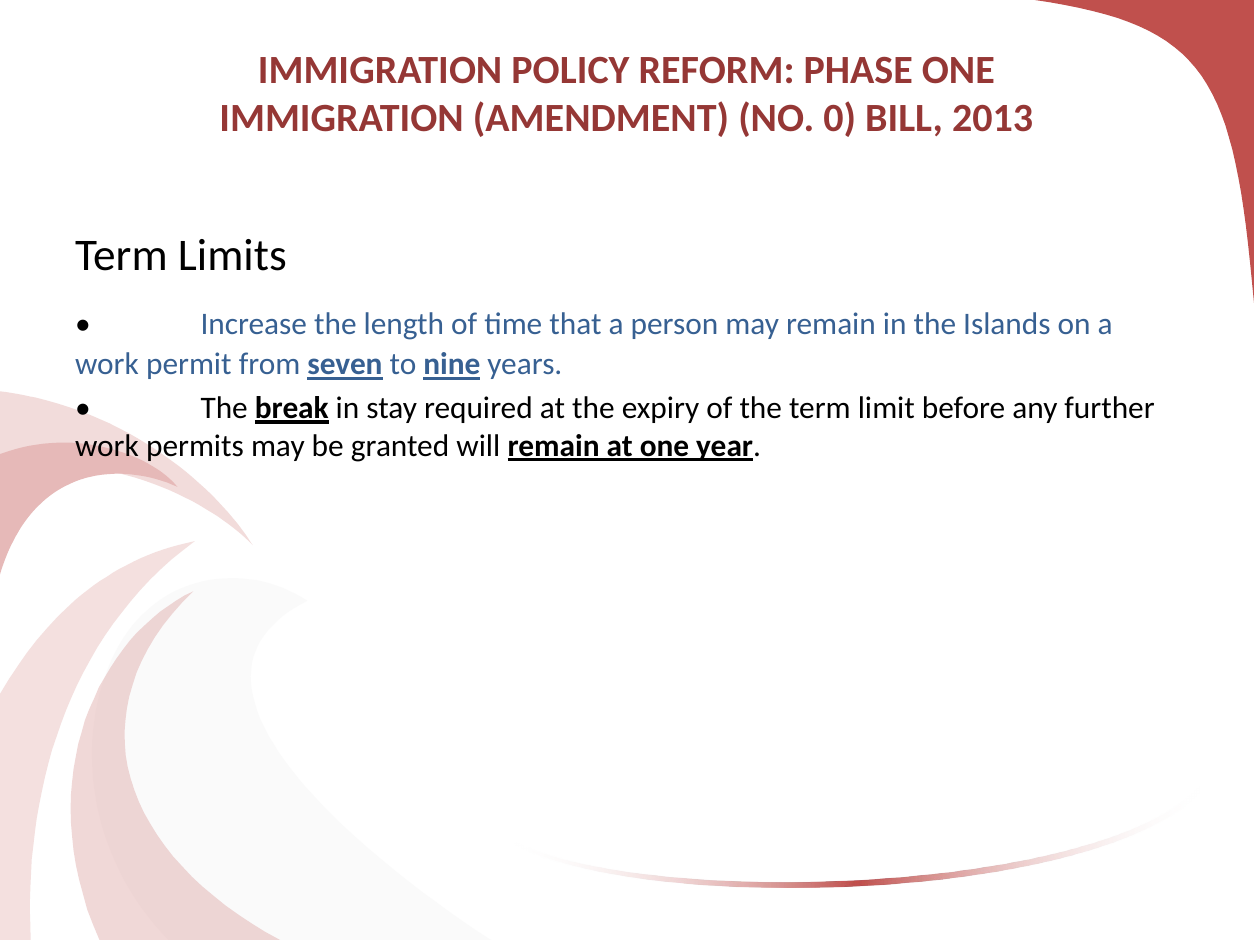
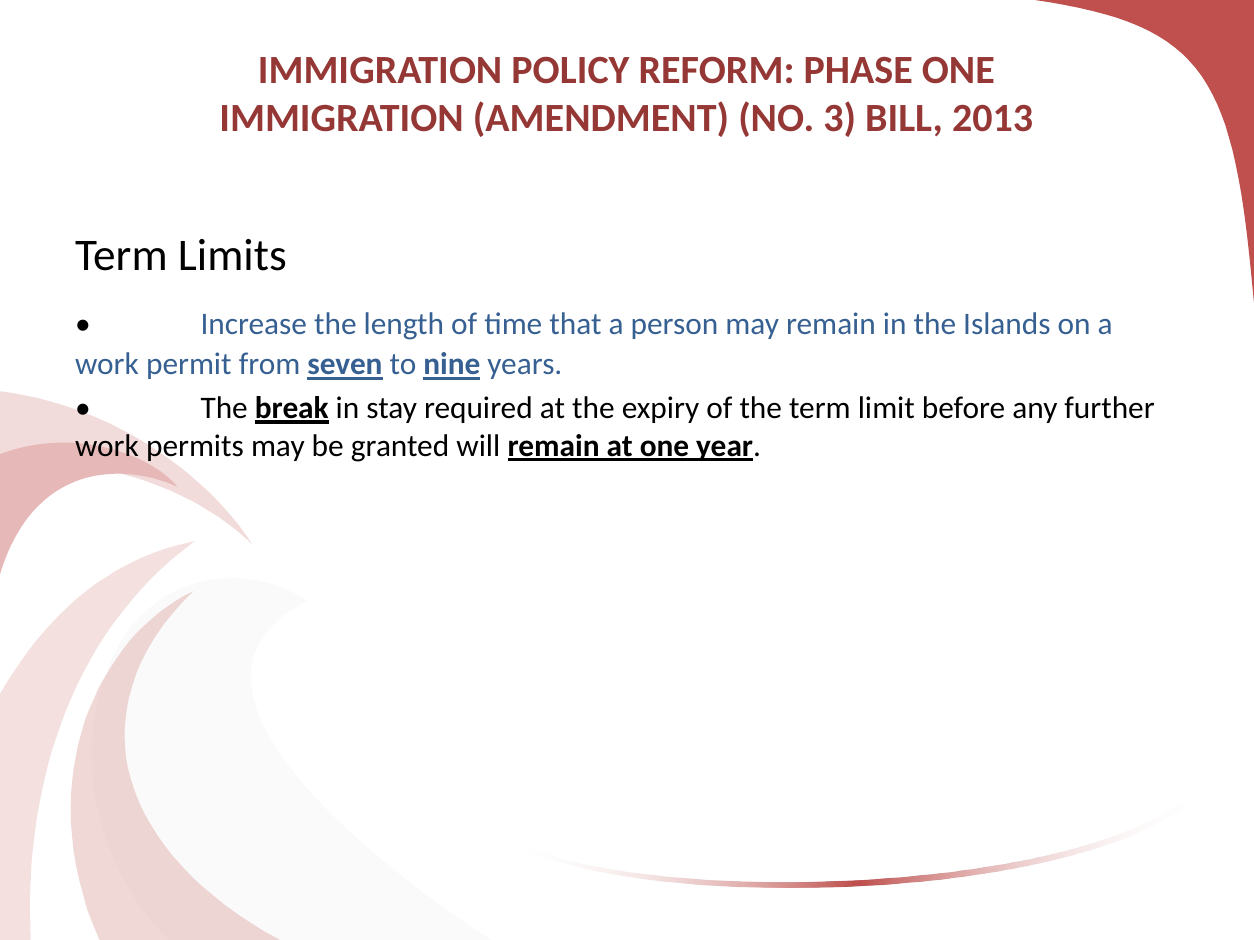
0: 0 -> 3
